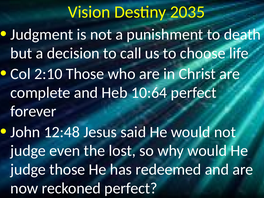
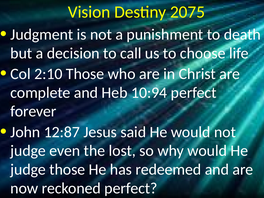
2035: 2035 -> 2075
10:64: 10:64 -> 10:94
12:48: 12:48 -> 12:87
